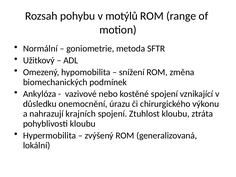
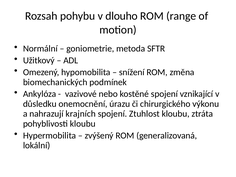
motýlů: motýlů -> dlouho
